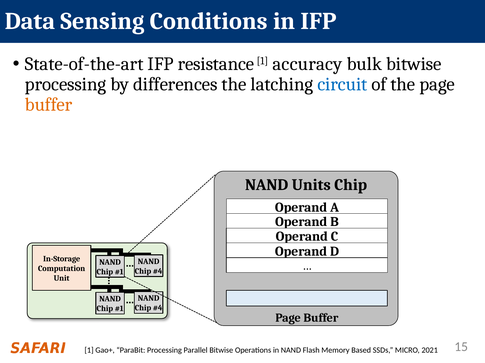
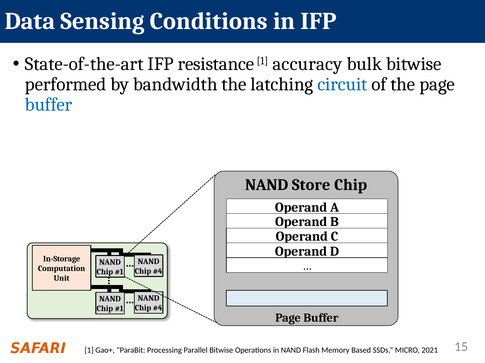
processing at (66, 84): processing -> performed
differences: differences -> bandwidth
buffer at (49, 105) colour: orange -> blue
Units: Units -> Store
